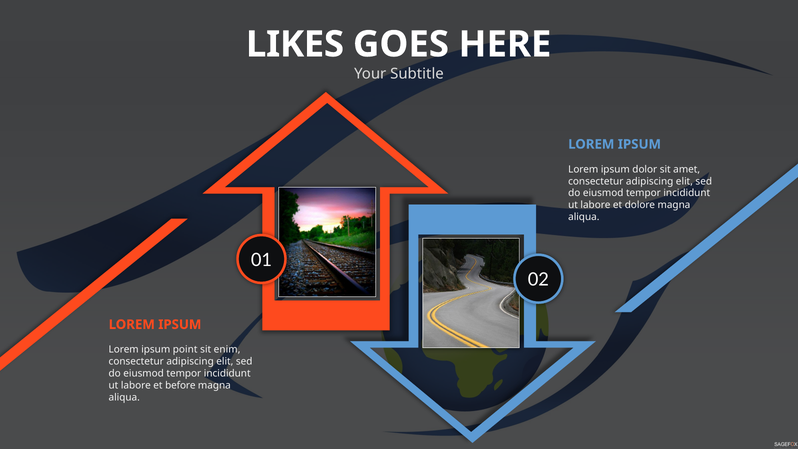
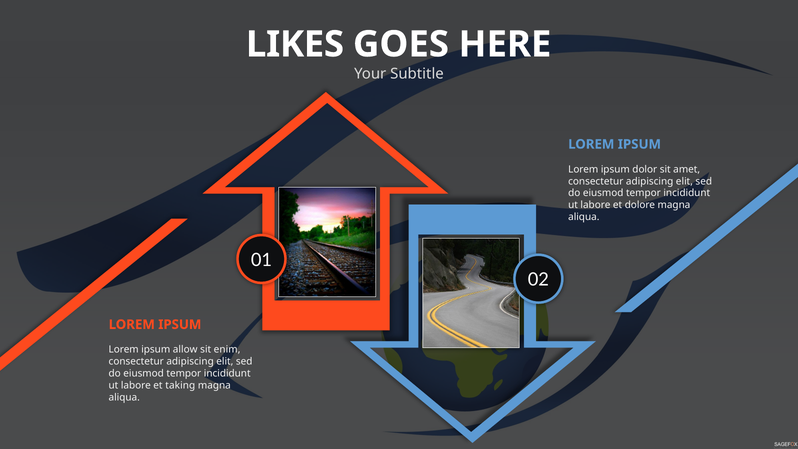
point: point -> allow
before: before -> taking
